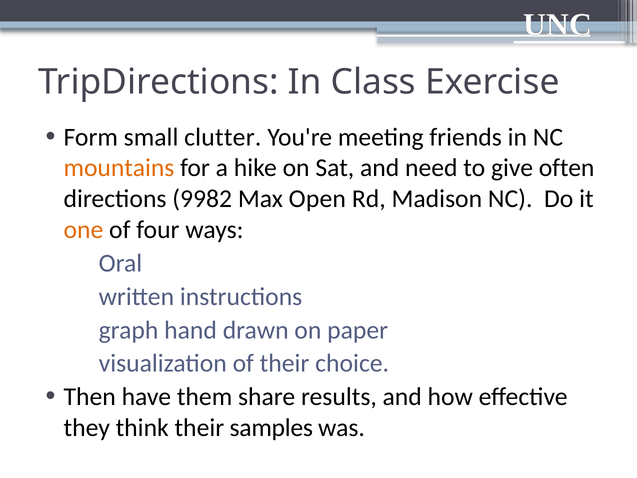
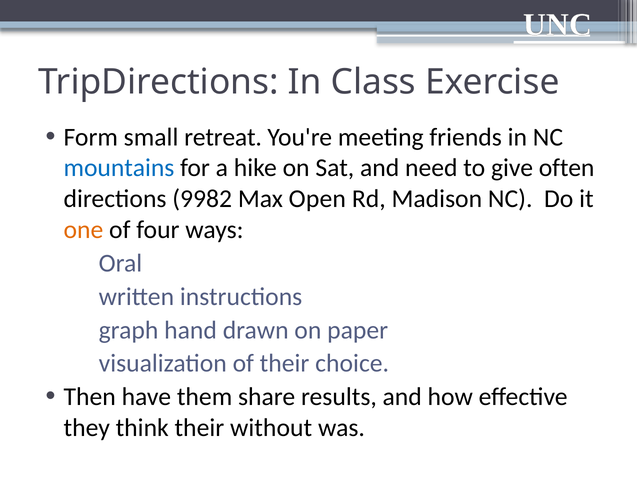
clutter: clutter -> retreat
mountains colour: orange -> blue
samples: samples -> without
